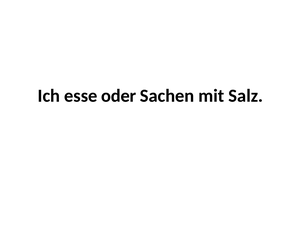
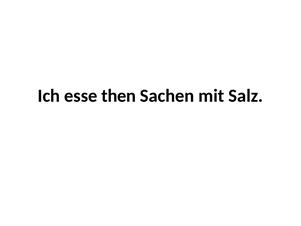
oder: oder -> then
